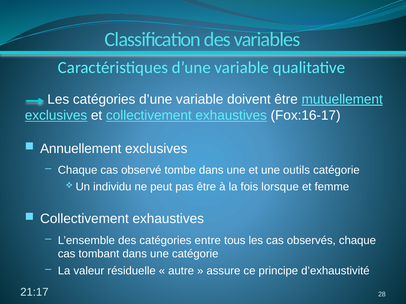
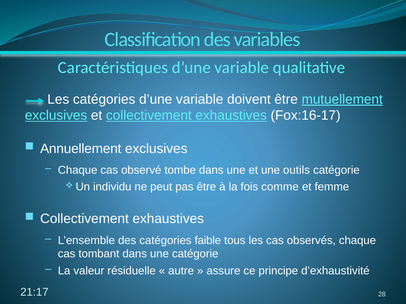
lorsque: lorsque -> comme
entre: entre -> faible
